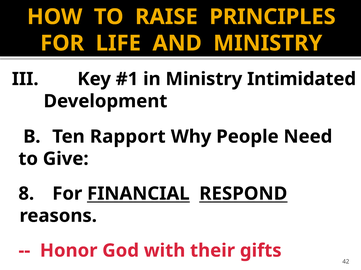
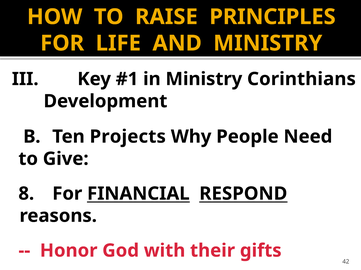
Intimidated: Intimidated -> Corinthians
Rapport: Rapport -> Projects
